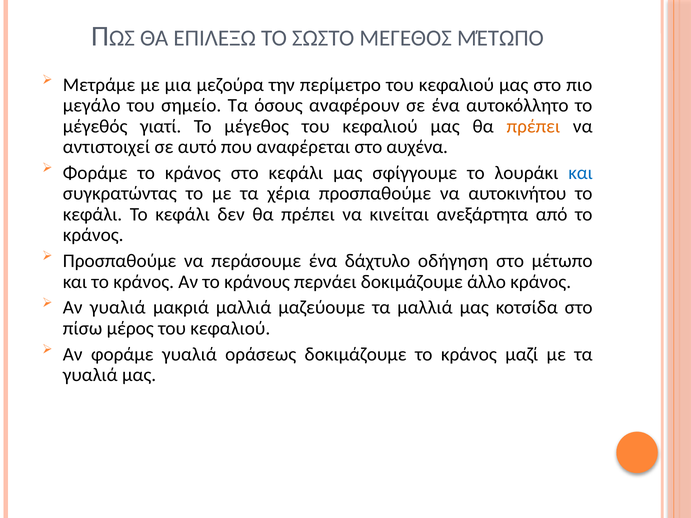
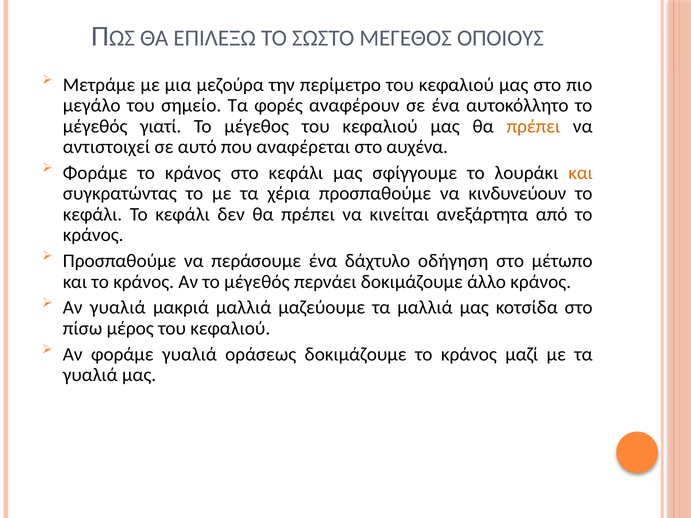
ΜΕΓΕΘΟΣ ΜΈΤΩΠΟ: ΜΈΤΩΠΟ -> ΟΠΟΙΟΥΣ
όσους: όσους -> φορές
και at (581, 173) colour: blue -> orange
αυτοκινήτου: αυτοκινήτου -> κινδυνεύουν
Αν το κράνους: κράνους -> μέγεθός
